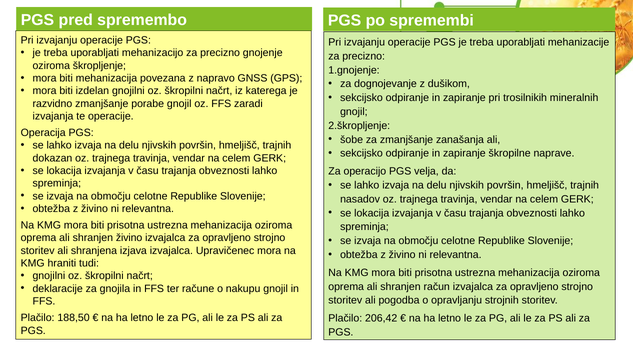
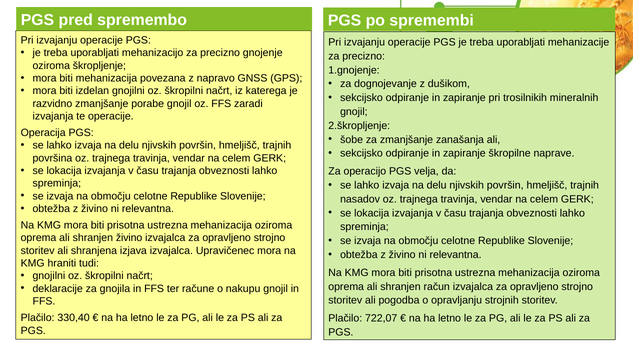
dokazan: dokazan -> površina
188,50: 188,50 -> 330,40
206,42: 206,42 -> 722,07
